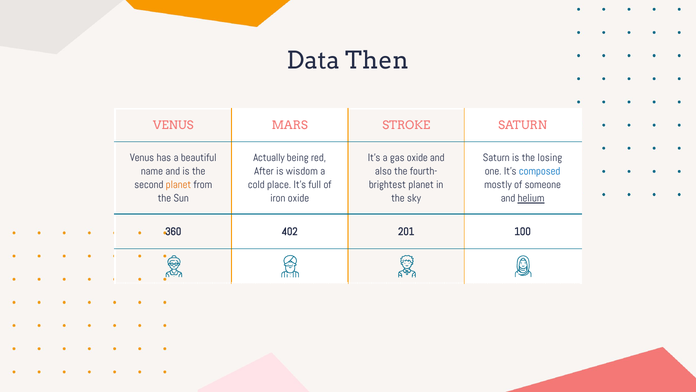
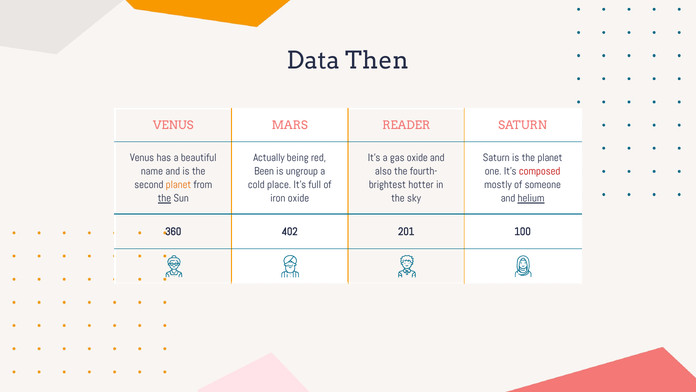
STROKE: STROKE -> READER
the losing: losing -> planet
After: After -> Been
wisdom: wisdom -> ungroup
composed colour: blue -> red
planet at (421, 185): planet -> hotter
the at (164, 198) underline: none -> present
